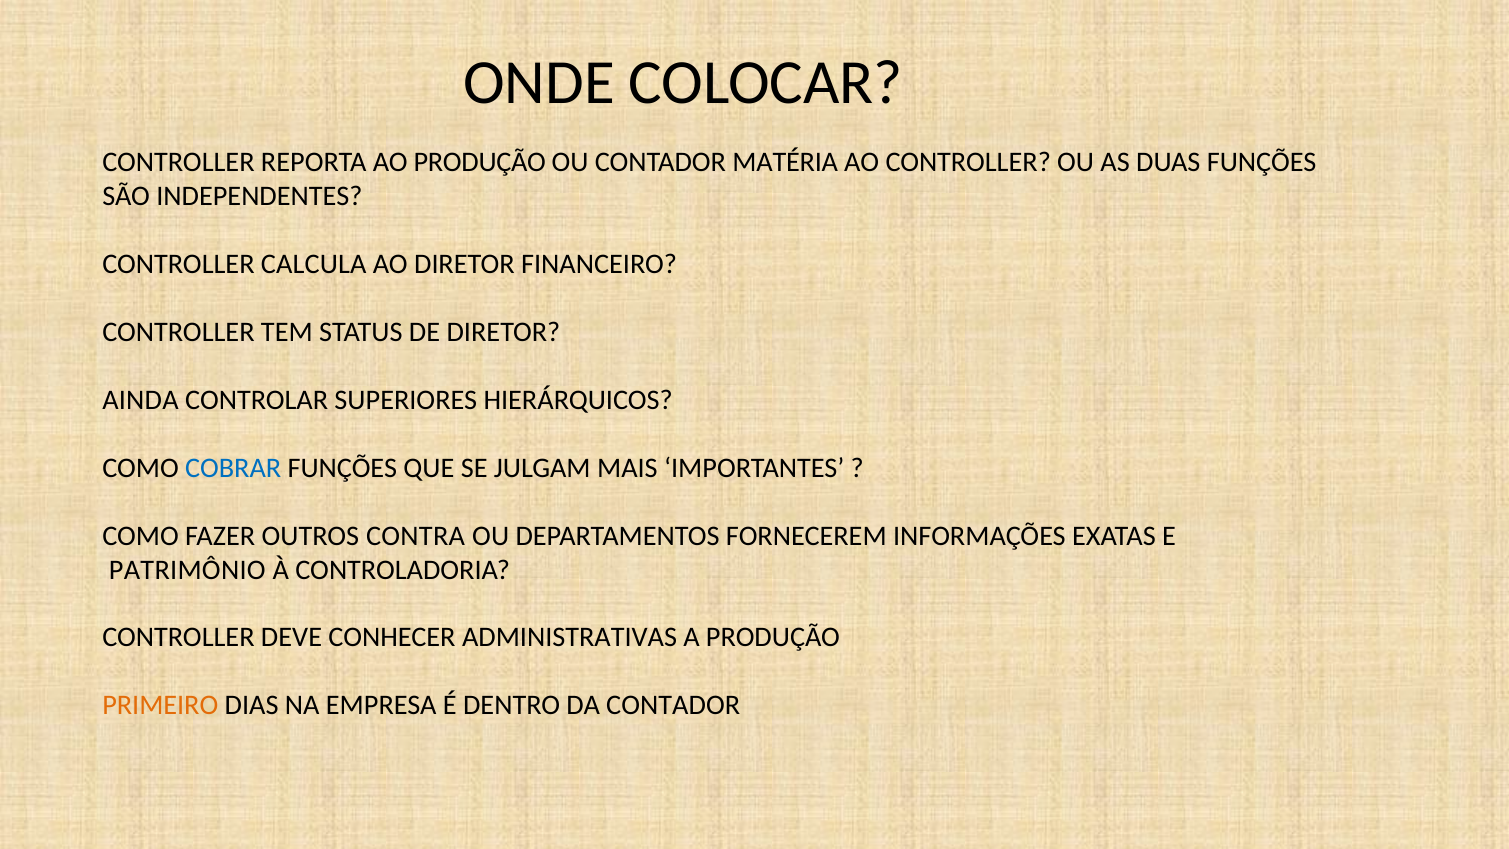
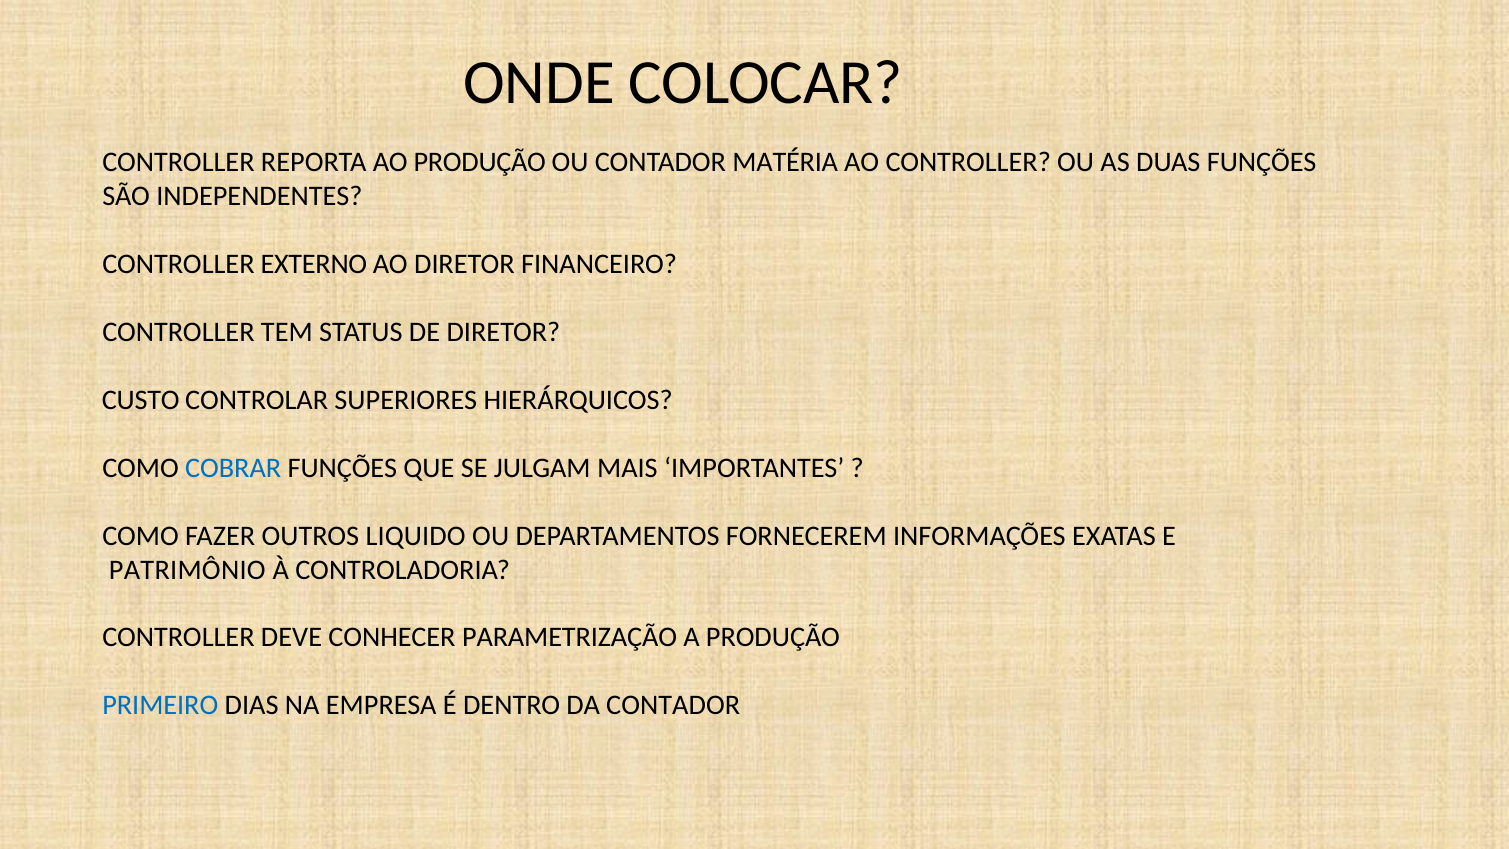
CALCULA: CALCULA -> EXTERNO
AINDA: AINDA -> CUSTO
CONTRA: CONTRA -> LIQUIDO
ADMINISTRATIVAS: ADMINISTRATIVAS -> PARAMETRIZAÇÃO
PRIMEIRO colour: orange -> blue
